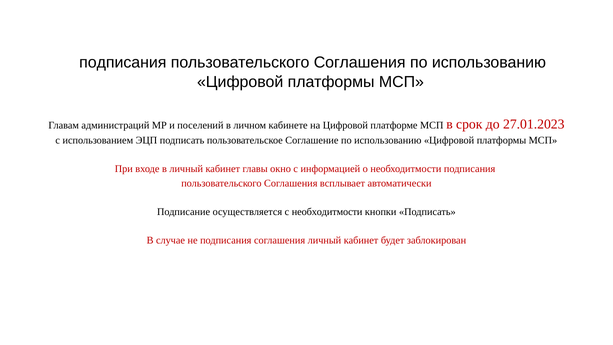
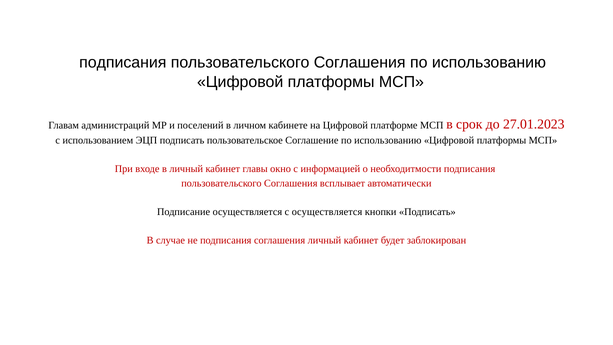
с необходитмости: необходитмости -> осуществляется
